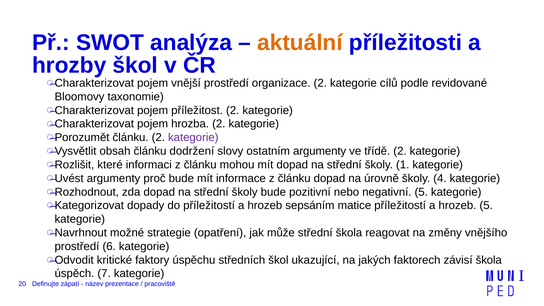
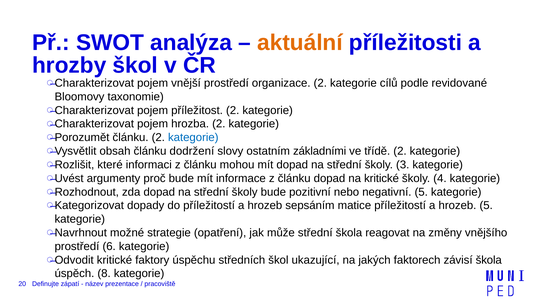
kategorie at (193, 138) colour: purple -> blue
ostatním argumenty: argumenty -> základními
1: 1 -> 3
na úrovně: úrovně -> kritické
7: 7 -> 8
